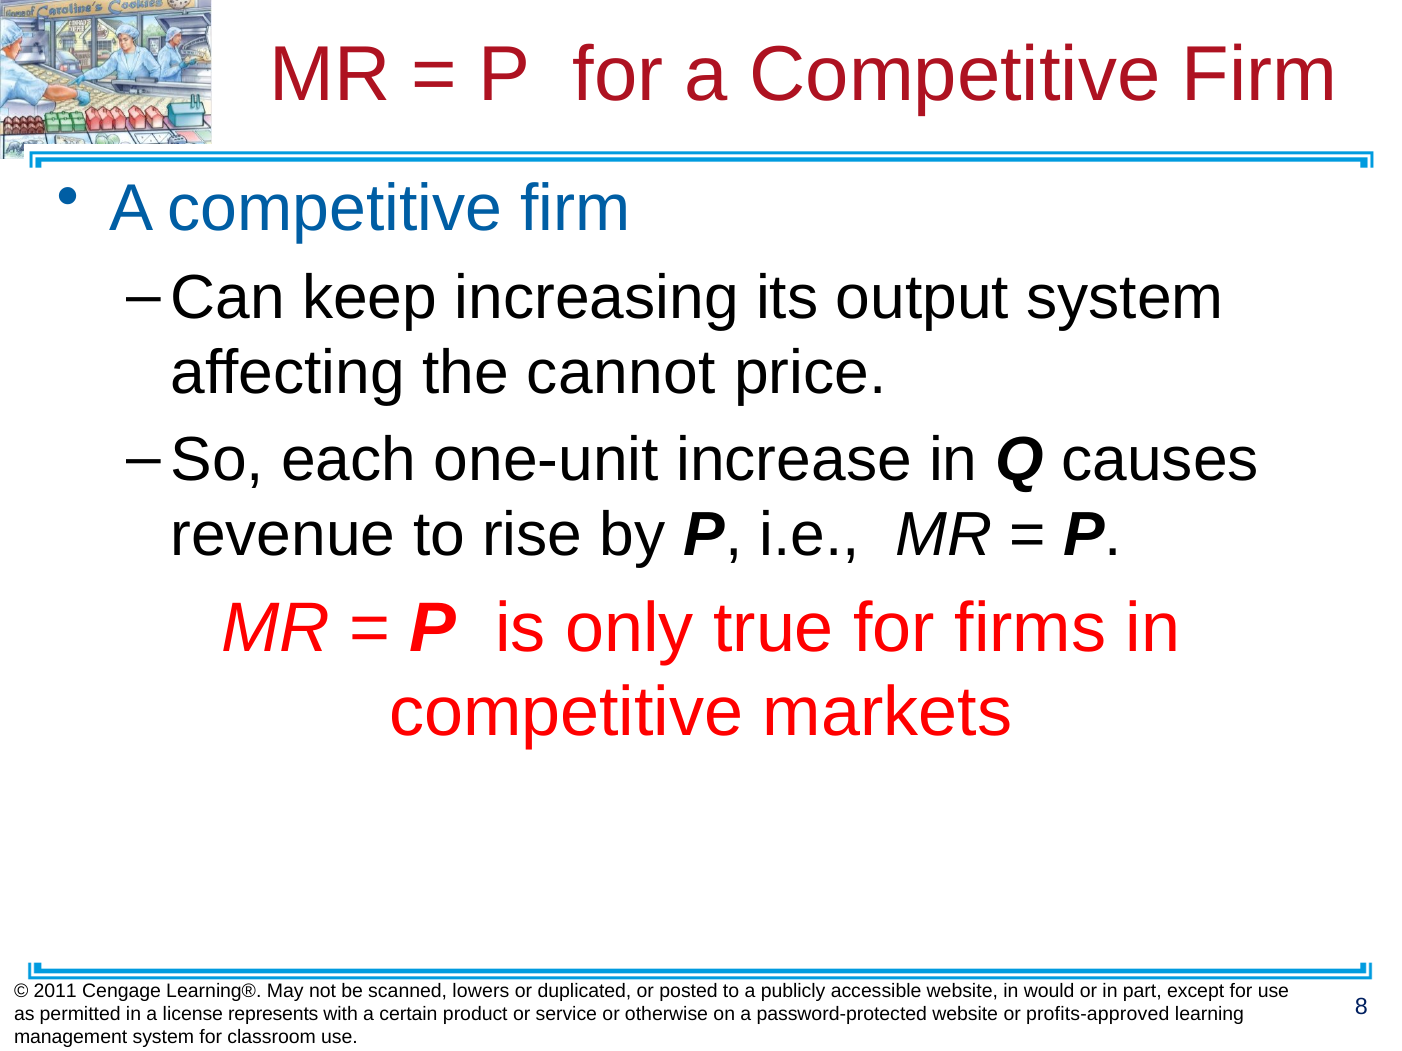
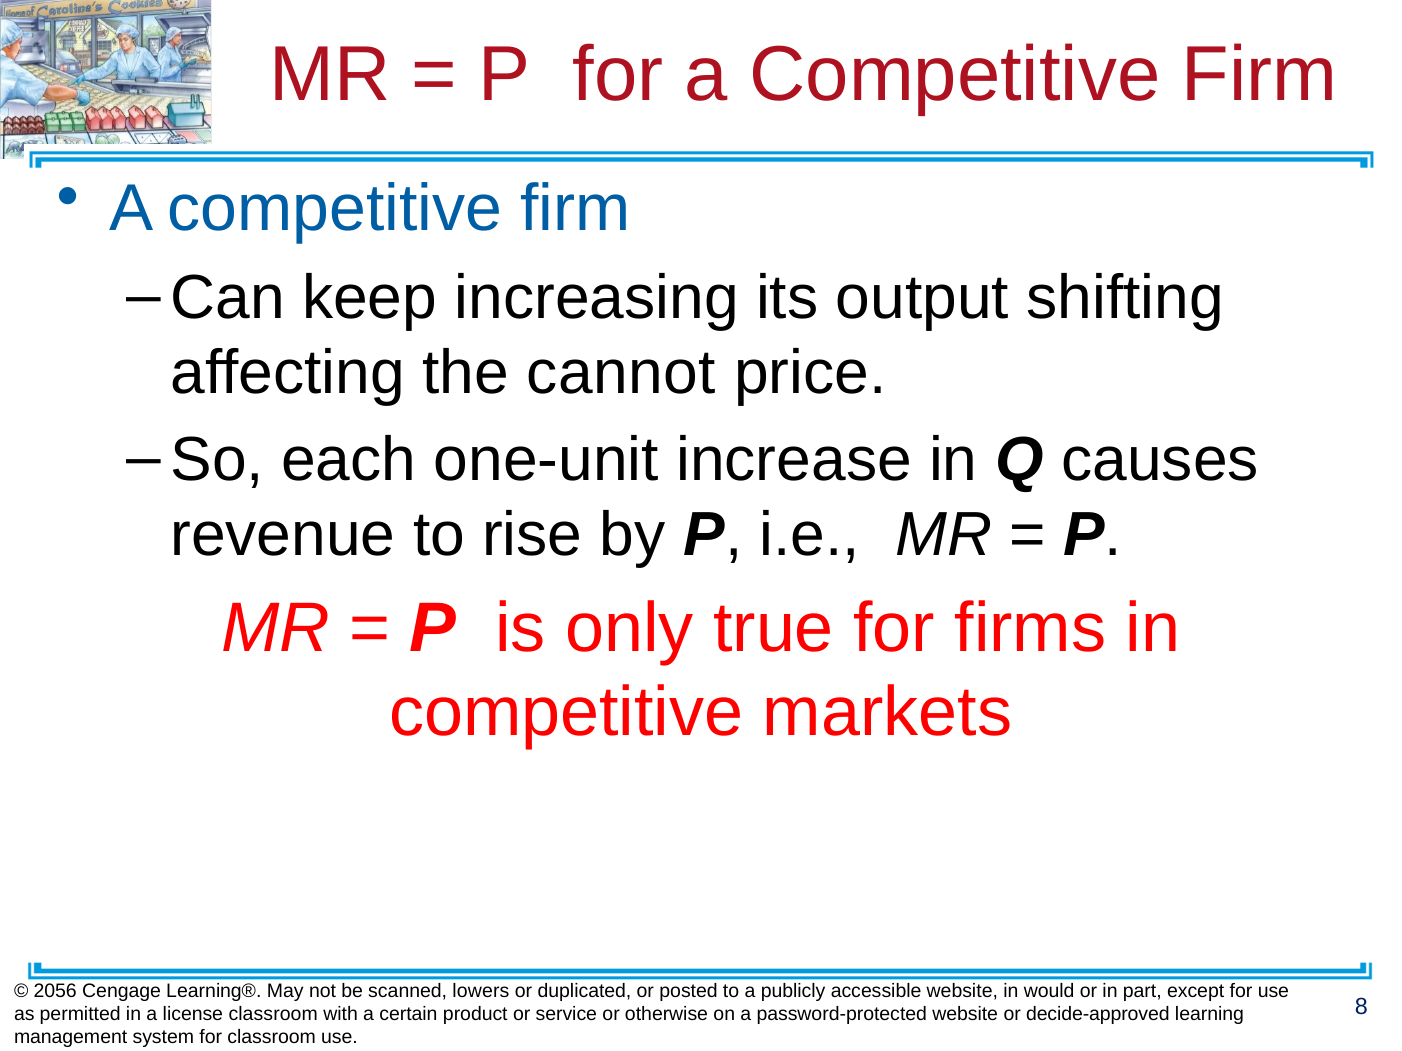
output system: system -> shifting
2011: 2011 -> 2056
license represents: represents -> classroom
profits-approved: profits-approved -> decide-approved
